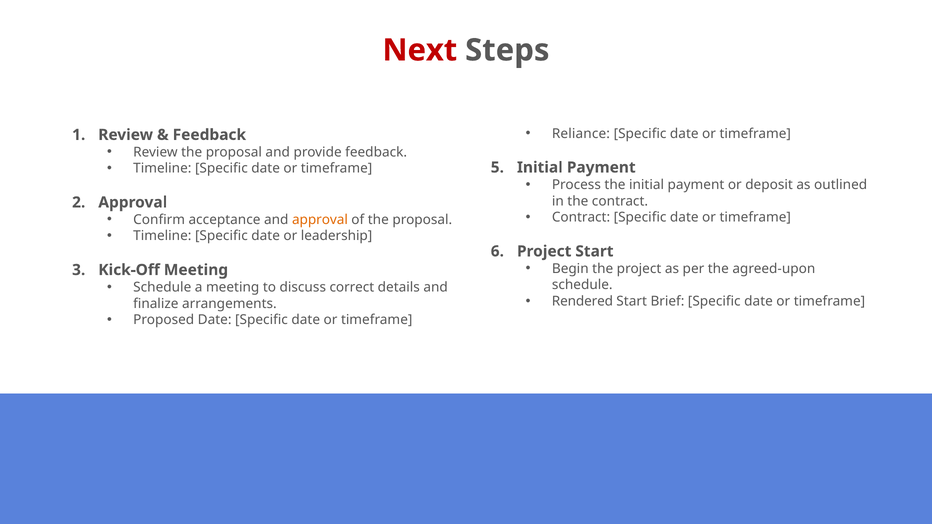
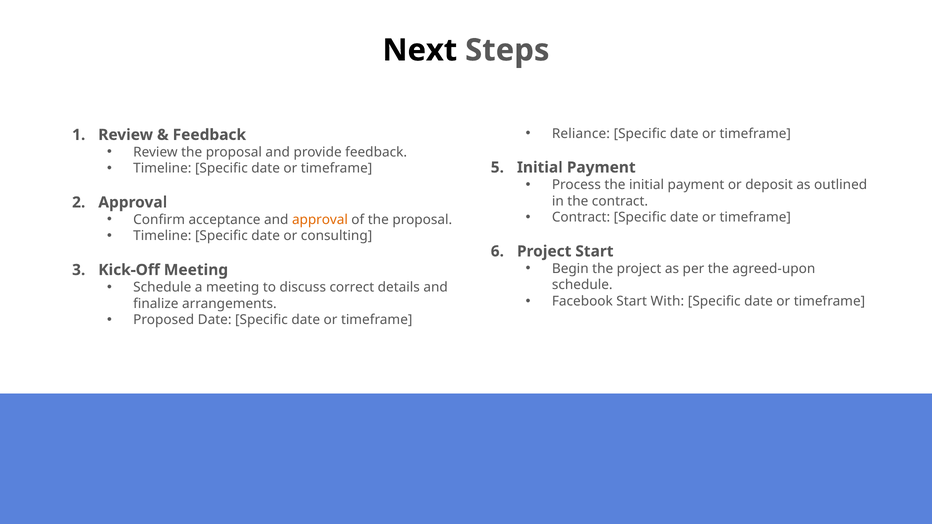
Next colour: red -> black
leadership: leadership -> consulting
Rendered: Rendered -> Facebook
Brief: Brief -> With
